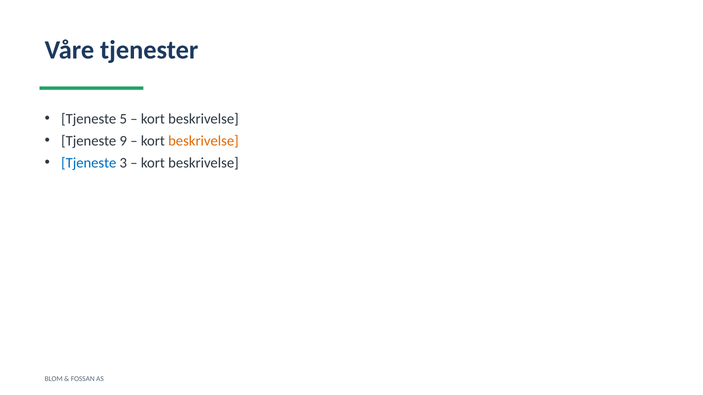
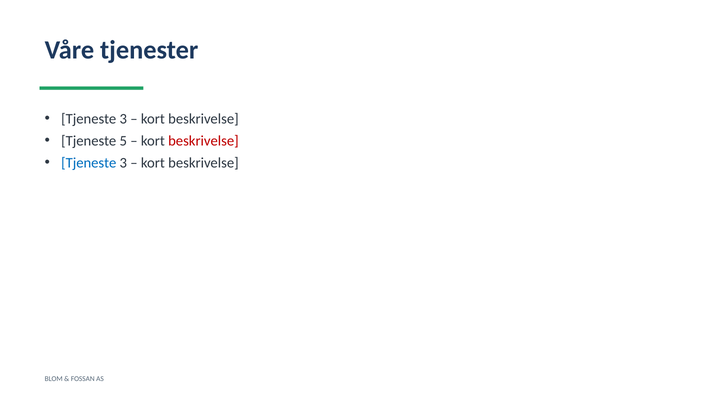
5 at (123, 119): 5 -> 3
9: 9 -> 5
beskrivelse at (203, 141) colour: orange -> red
